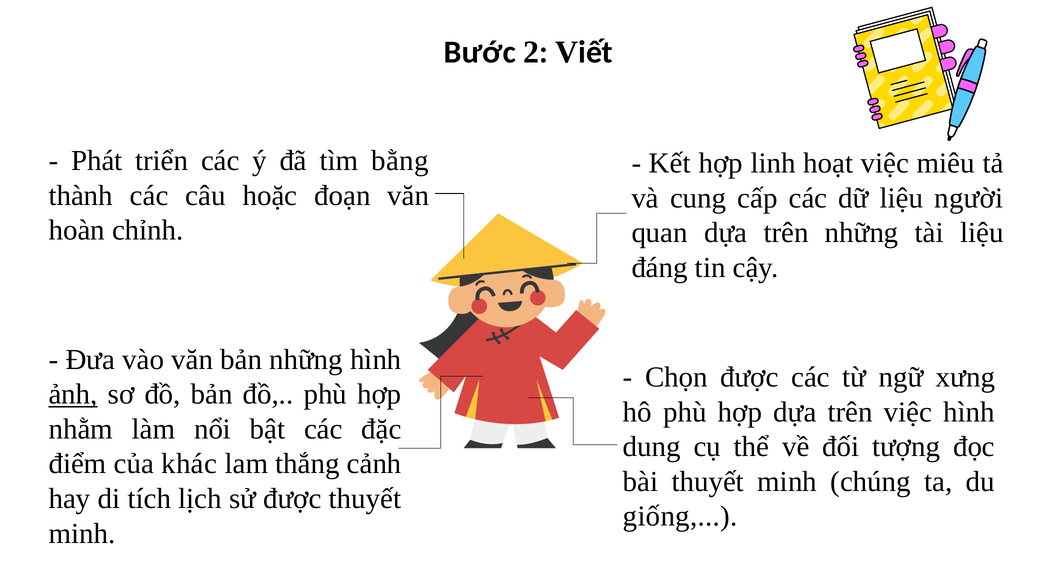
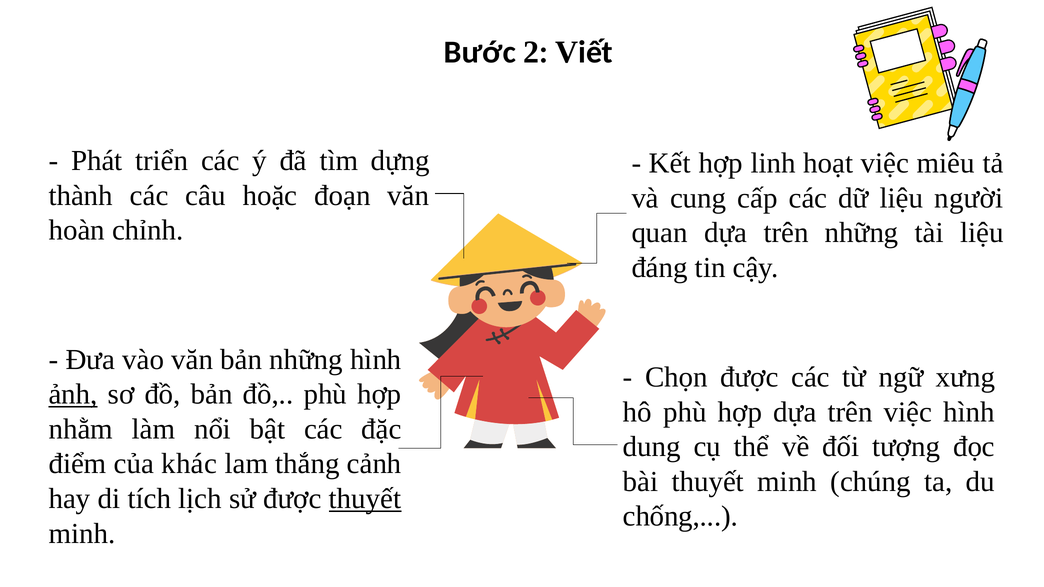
bằng: bằng -> dựng
thuyết at (365, 499) underline: none -> present
giống: giống -> chống
